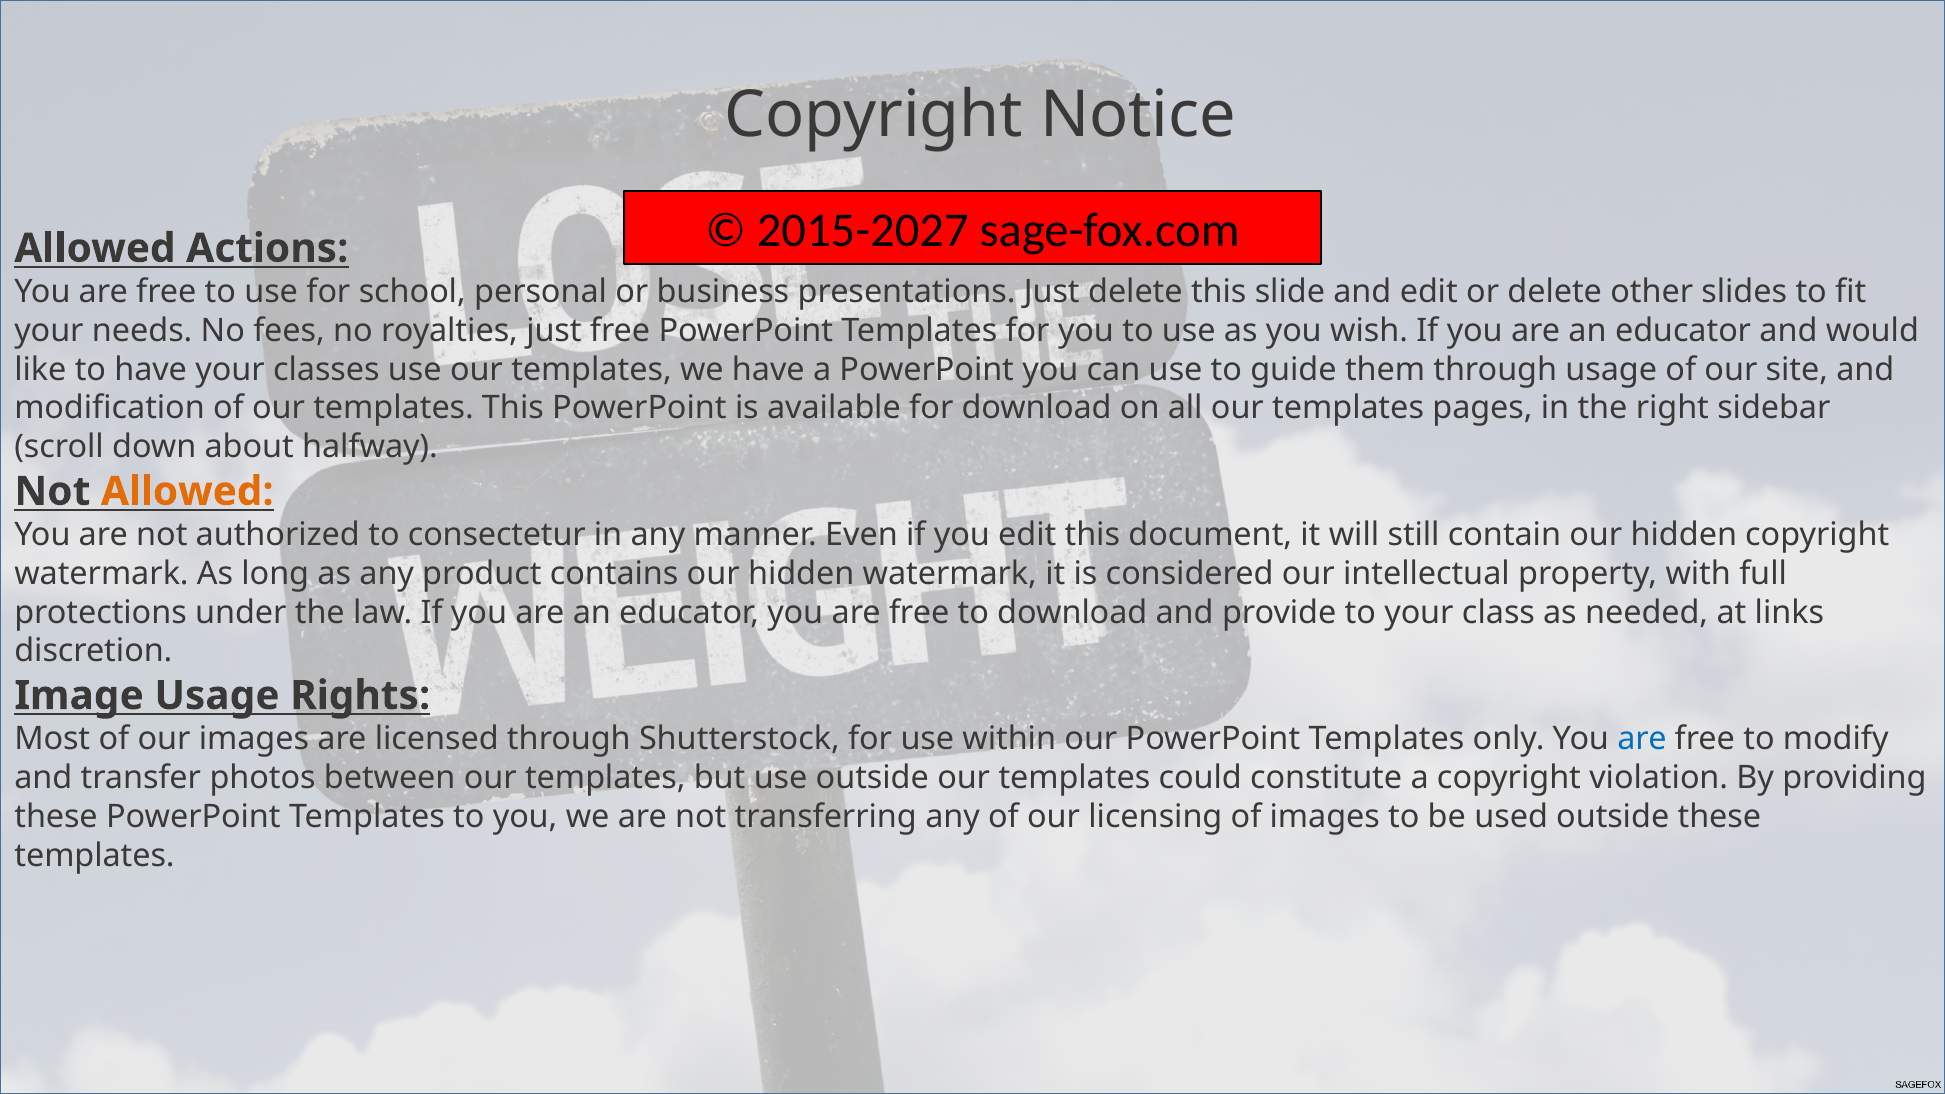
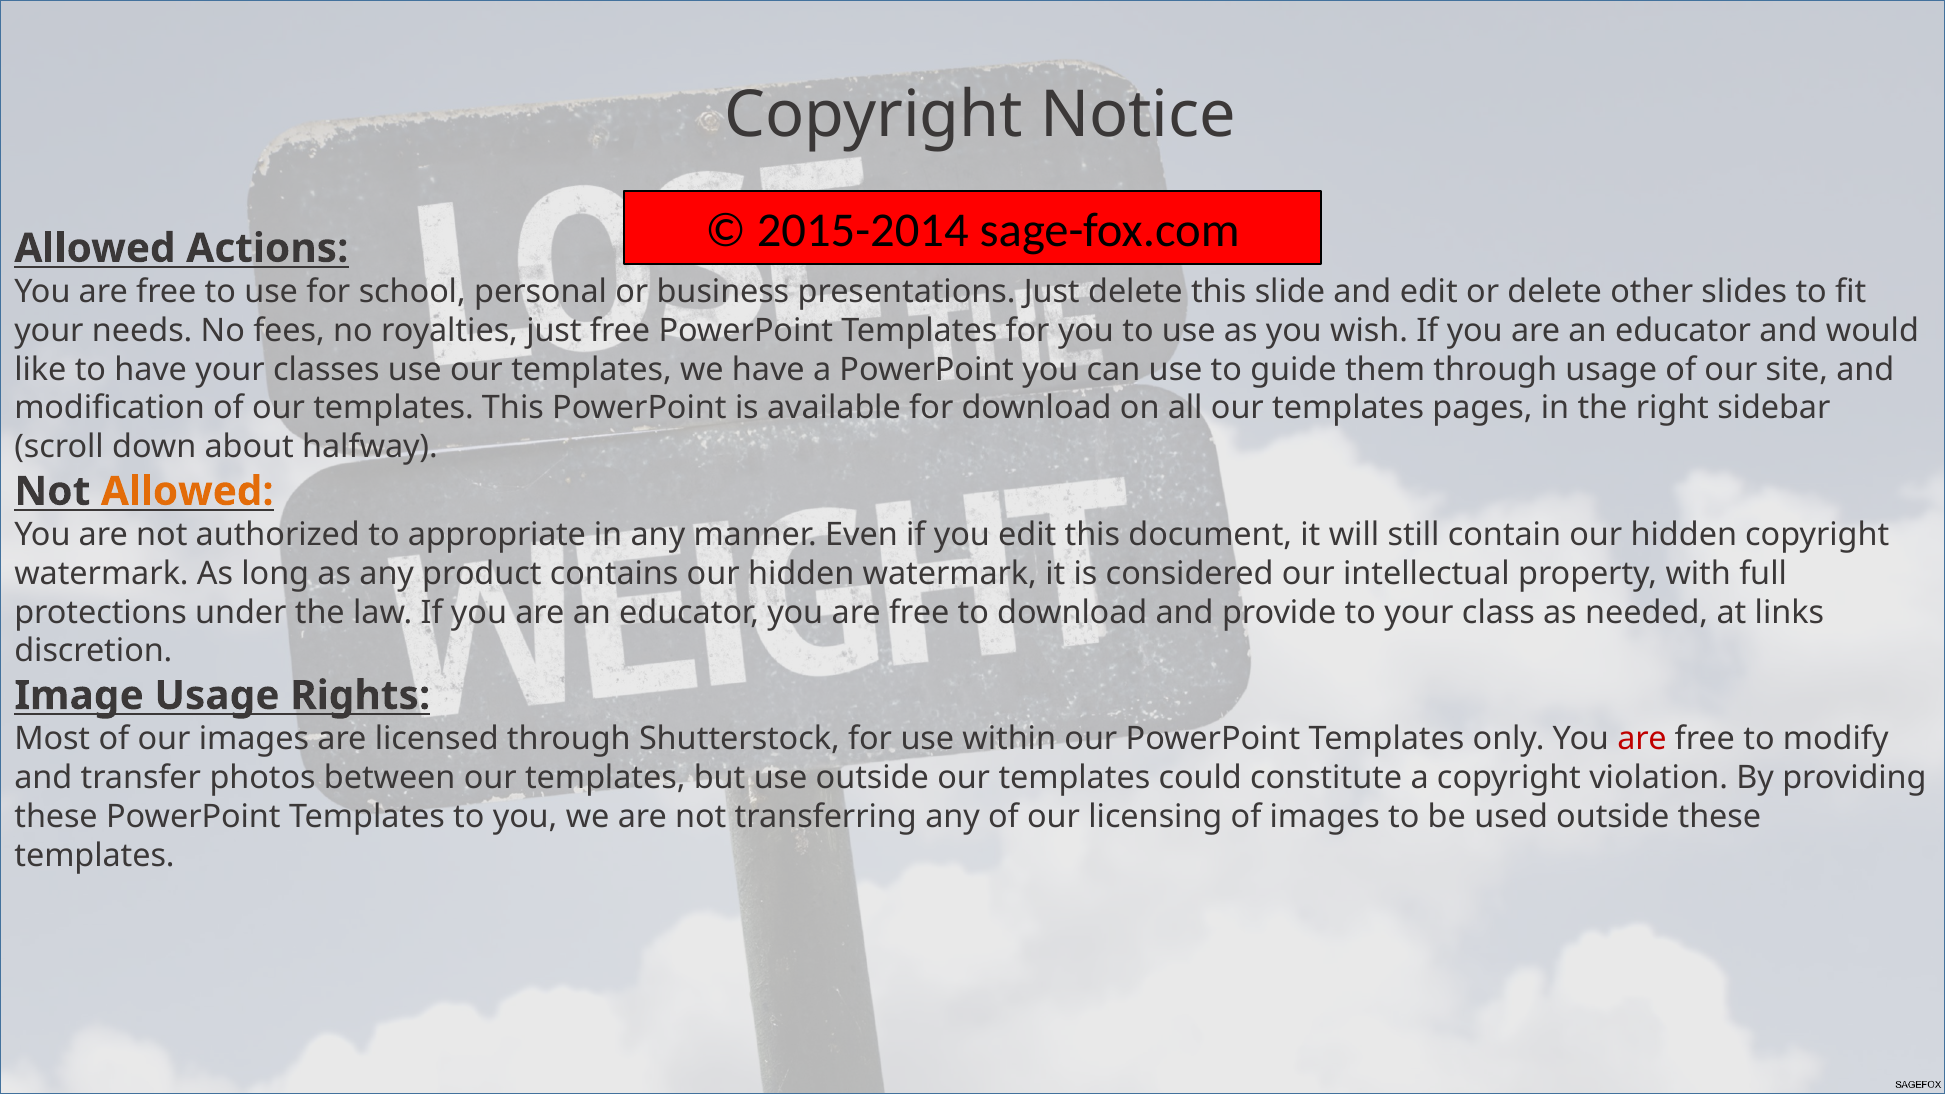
2015-2027: 2015-2027 -> 2015-2014
consectetur: consectetur -> appropriate
are at (1642, 739) colour: blue -> red
